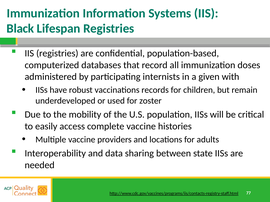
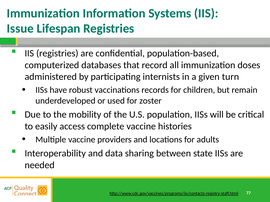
Black: Black -> Issue
with: with -> turn
